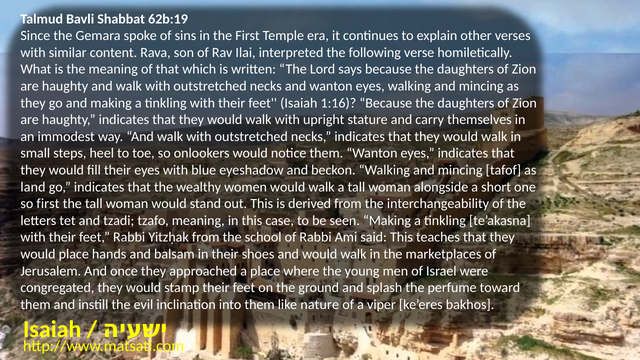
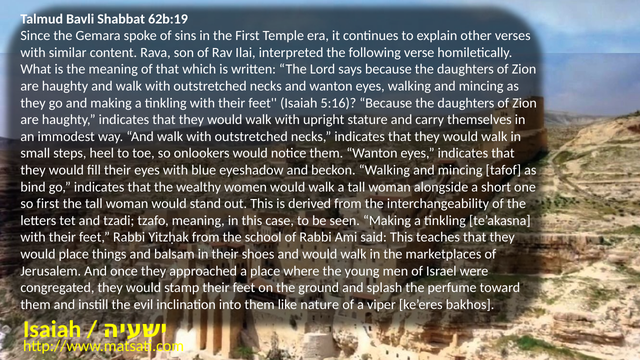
1:16: 1:16 -> 5:16
land: land -> bind
hands: hands -> things
